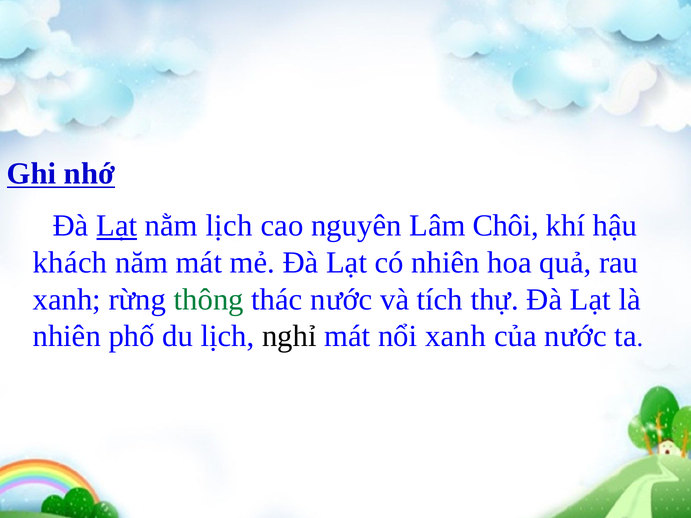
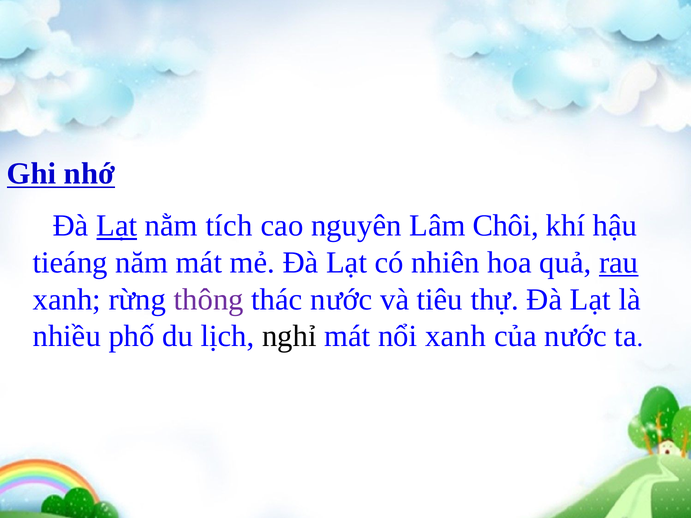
nằm lịch: lịch -> tích
khách: khách -> tieáng
rau underline: none -> present
thông colour: green -> purple
tích: tích -> tiêu
nhiên at (67, 336): nhiên -> nhiều
